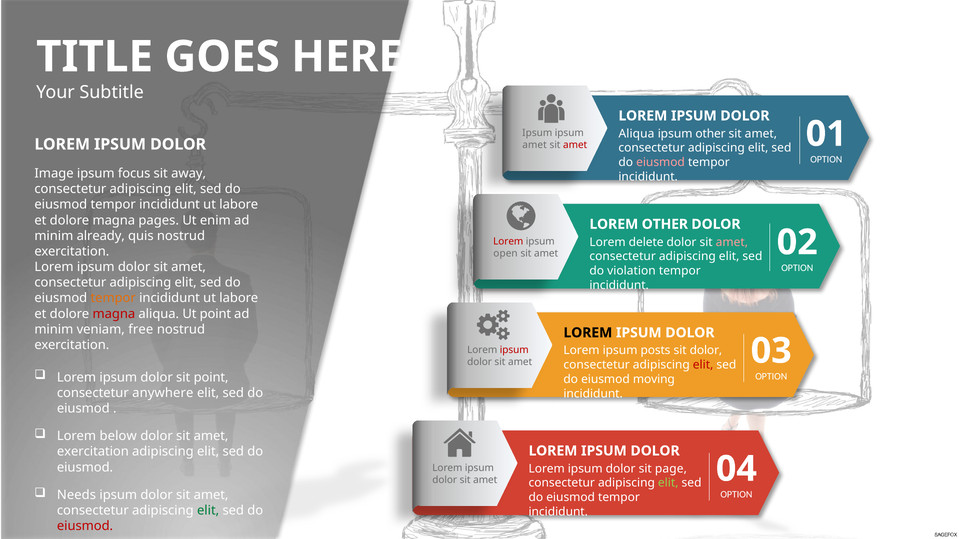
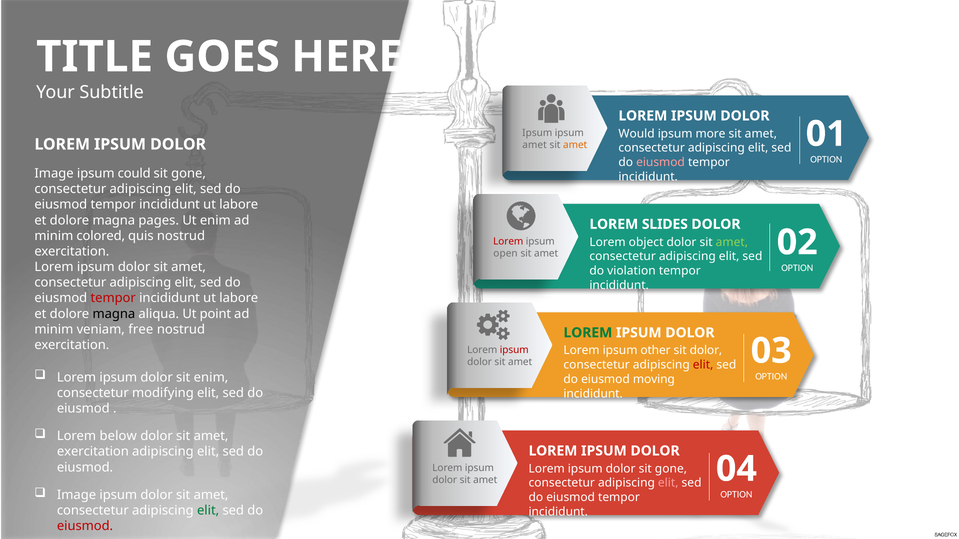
Aliqua at (636, 134): Aliqua -> Would
ipsum other: other -> more
amet at (575, 145) colour: red -> orange
focus: focus -> could
away at (189, 174): away -> gone
LOREM OTHER: OTHER -> SLIDES
already: already -> colored
delete: delete -> object
amet at (732, 242) colour: pink -> light green
tempor at (113, 298) colour: orange -> red
magna at (114, 314) colour: red -> black
LOREM at (588, 333) colour: black -> green
posts: posts -> other
sit point: point -> enim
anywhere: anywhere -> modifying
dolor sit page: page -> gone
elit at (668, 483) colour: light green -> pink
Needs at (76, 495): Needs -> Image
